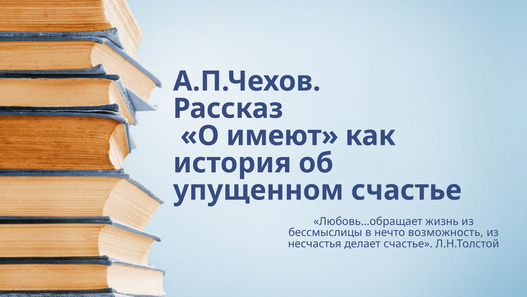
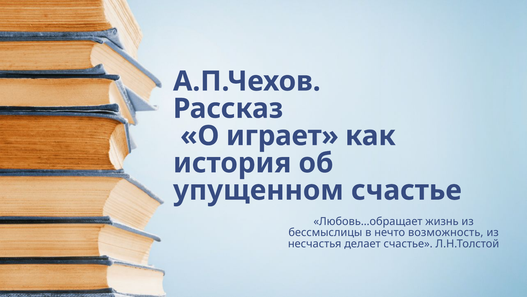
имеют: имеют -> играет
